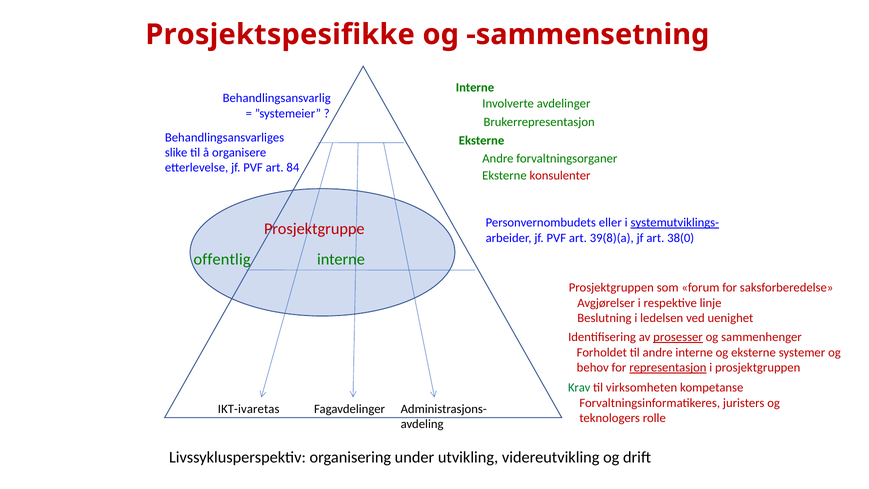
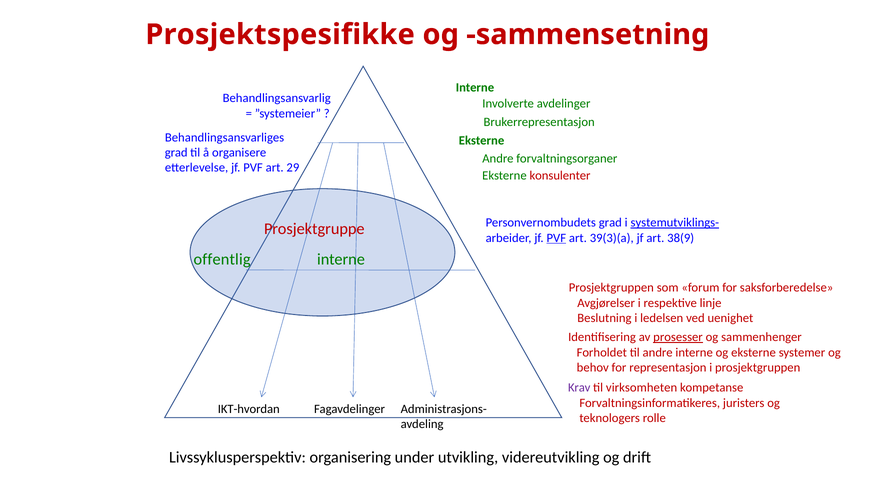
slike at (176, 153): slike -> grad
84: 84 -> 29
Personvernombudets eller: eller -> grad
PVF at (556, 238) underline: none -> present
39(8)(a: 39(8)(a -> 39(3)(a
38(0: 38(0 -> 38(9
representasjon underline: present -> none
Krav colour: green -> purple
IKT-ivaretas: IKT-ivaretas -> IKT-hvordan
